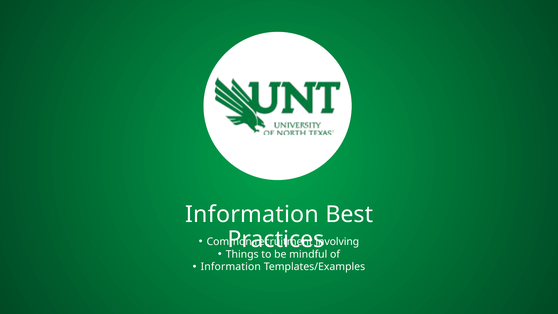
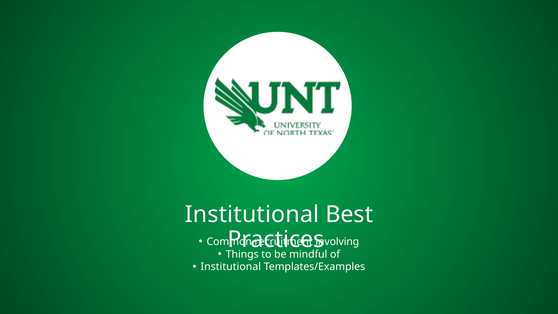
Information at (252, 214): Information -> Institutional
Information at (231, 267): Information -> Institutional
